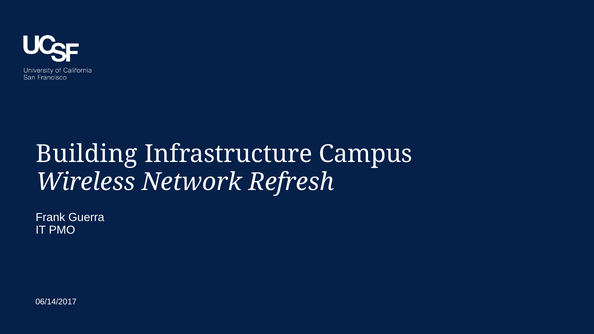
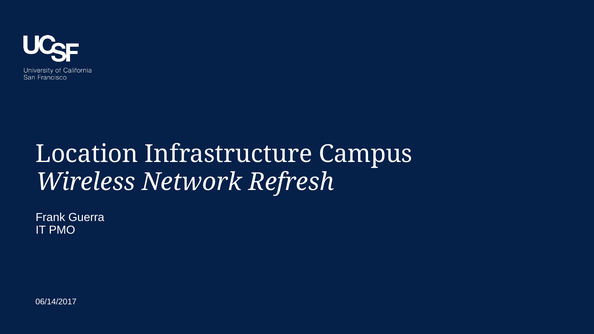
Building: Building -> Location
